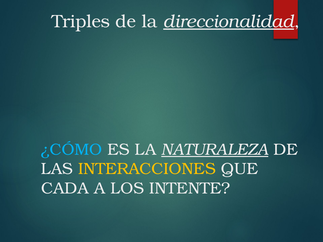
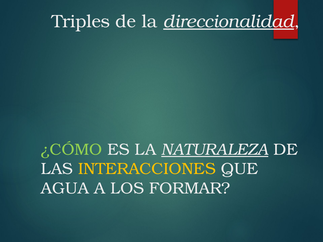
¿CÓMO colour: light blue -> light green
CADA: CADA -> AGUA
INTENTE: INTENTE -> FORMAR
